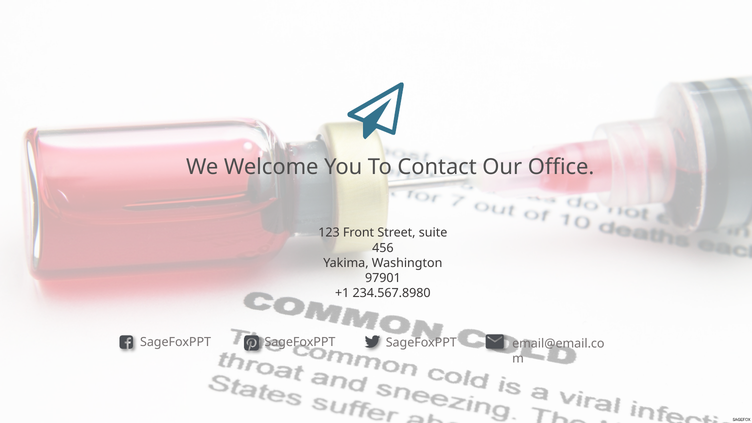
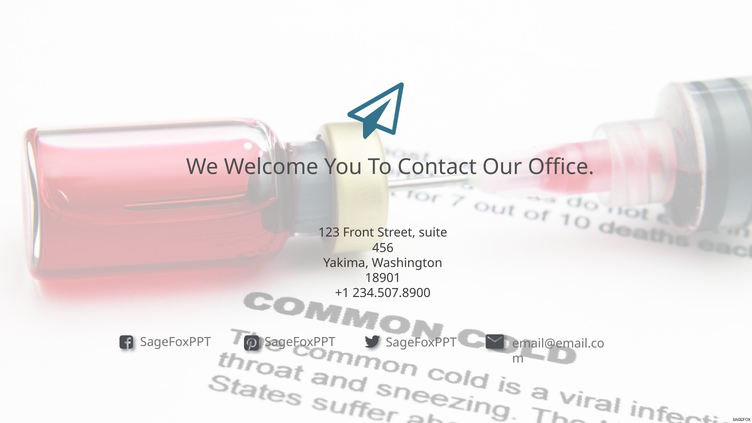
97901: 97901 -> 18901
234.567.8980: 234.567.8980 -> 234.507.8900
